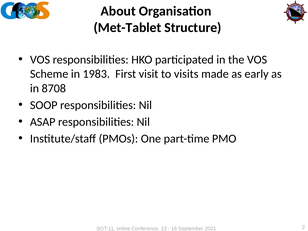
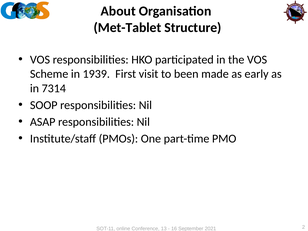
1983: 1983 -> 1939
visits: visits -> been
8708: 8708 -> 7314
